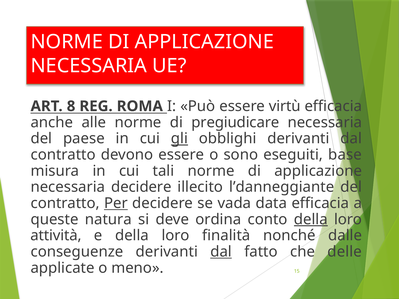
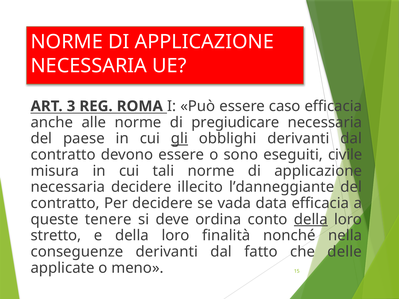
8: 8 -> 3
virtù: virtù -> caso
base: base -> civile
Per underline: present -> none
natura: natura -> tenere
attività: attività -> stretto
dalle: dalle -> nella
dal at (221, 252) underline: present -> none
